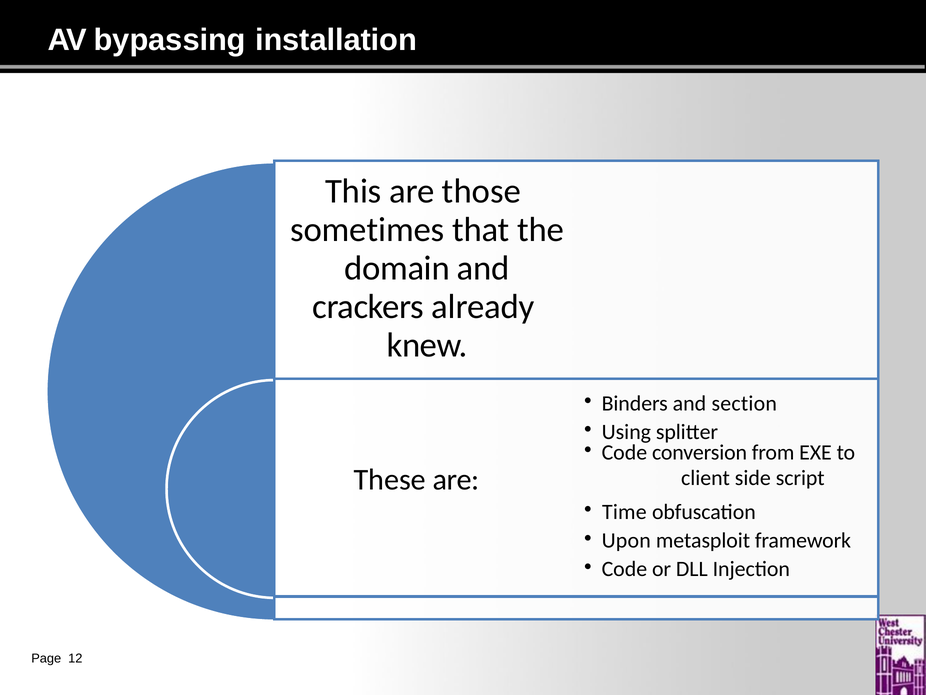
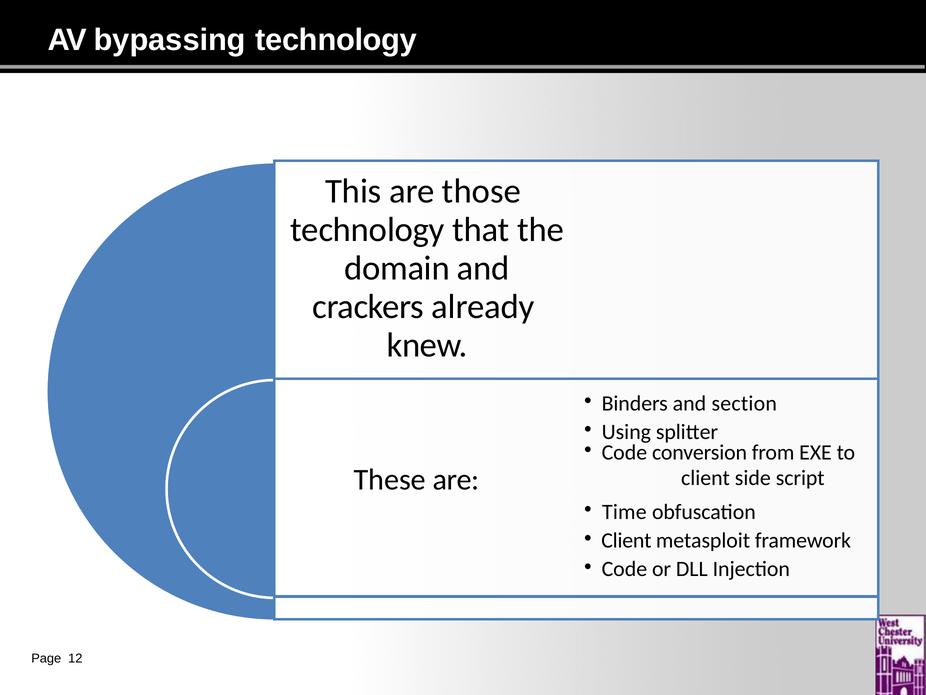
bypassing installation: installation -> technology
sometimes at (367, 230): sometimes -> technology
Upon at (626, 540): Upon -> Client
